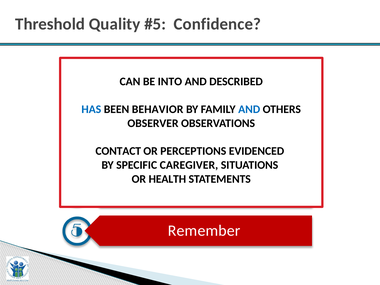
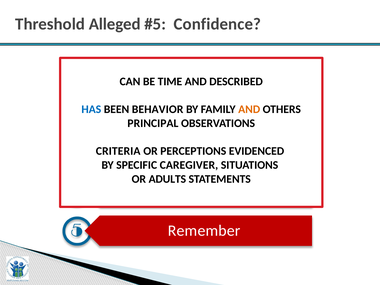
Quality: Quality -> Alleged
INTO: INTO -> TIME
AND at (249, 109) colour: blue -> orange
OBSERVER: OBSERVER -> PRINCIPAL
CONTACT: CONTACT -> CRITERIA
HEALTH: HEALTH -> ADULTS
